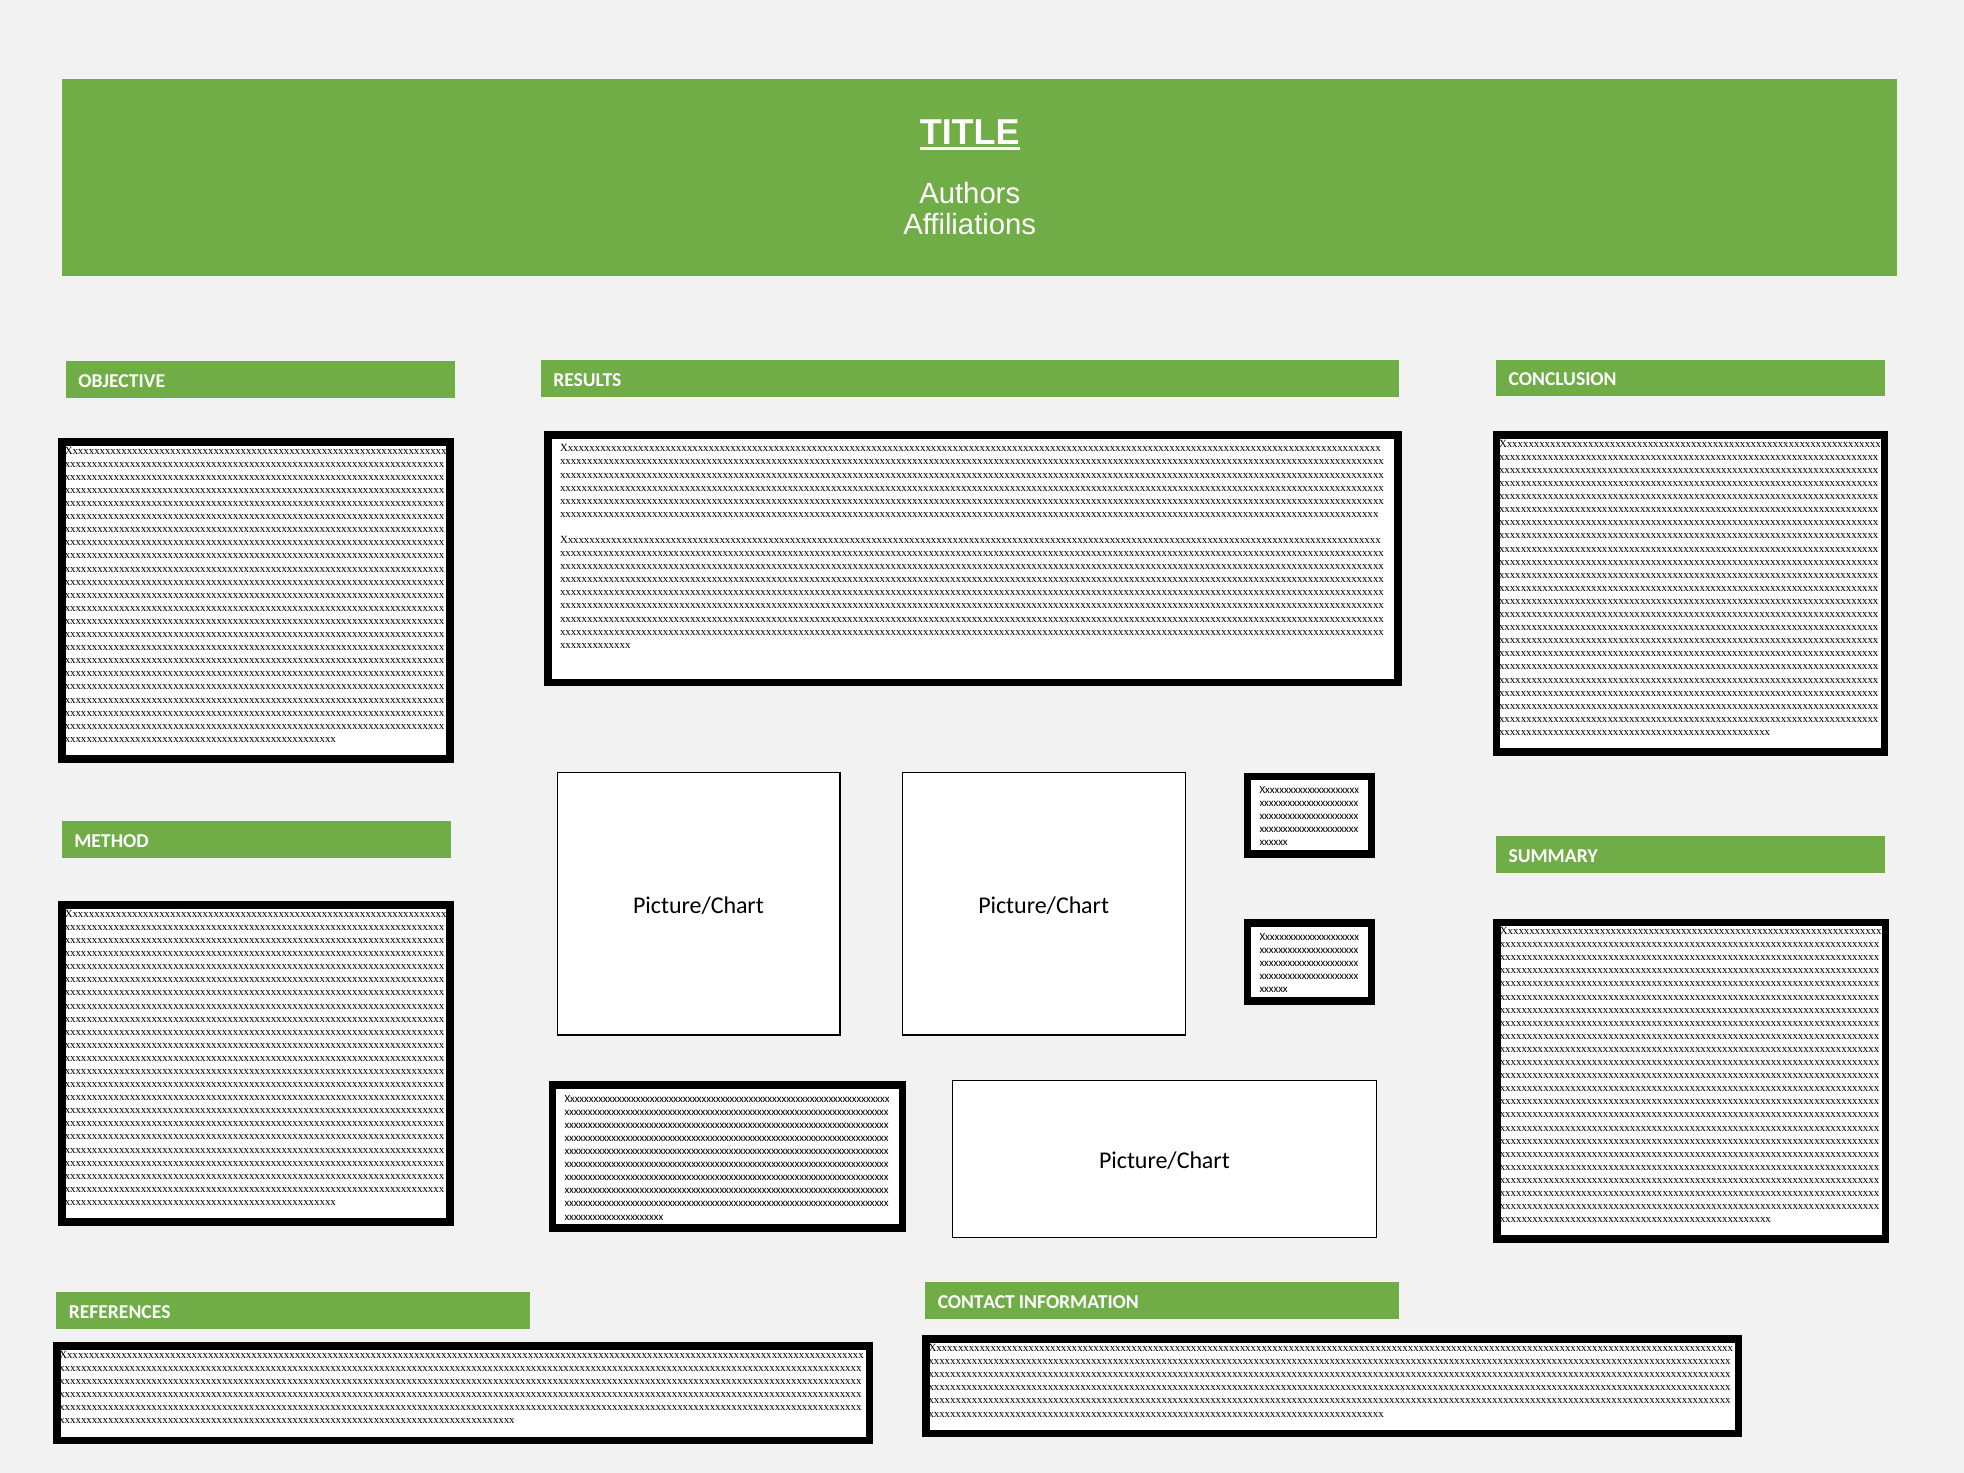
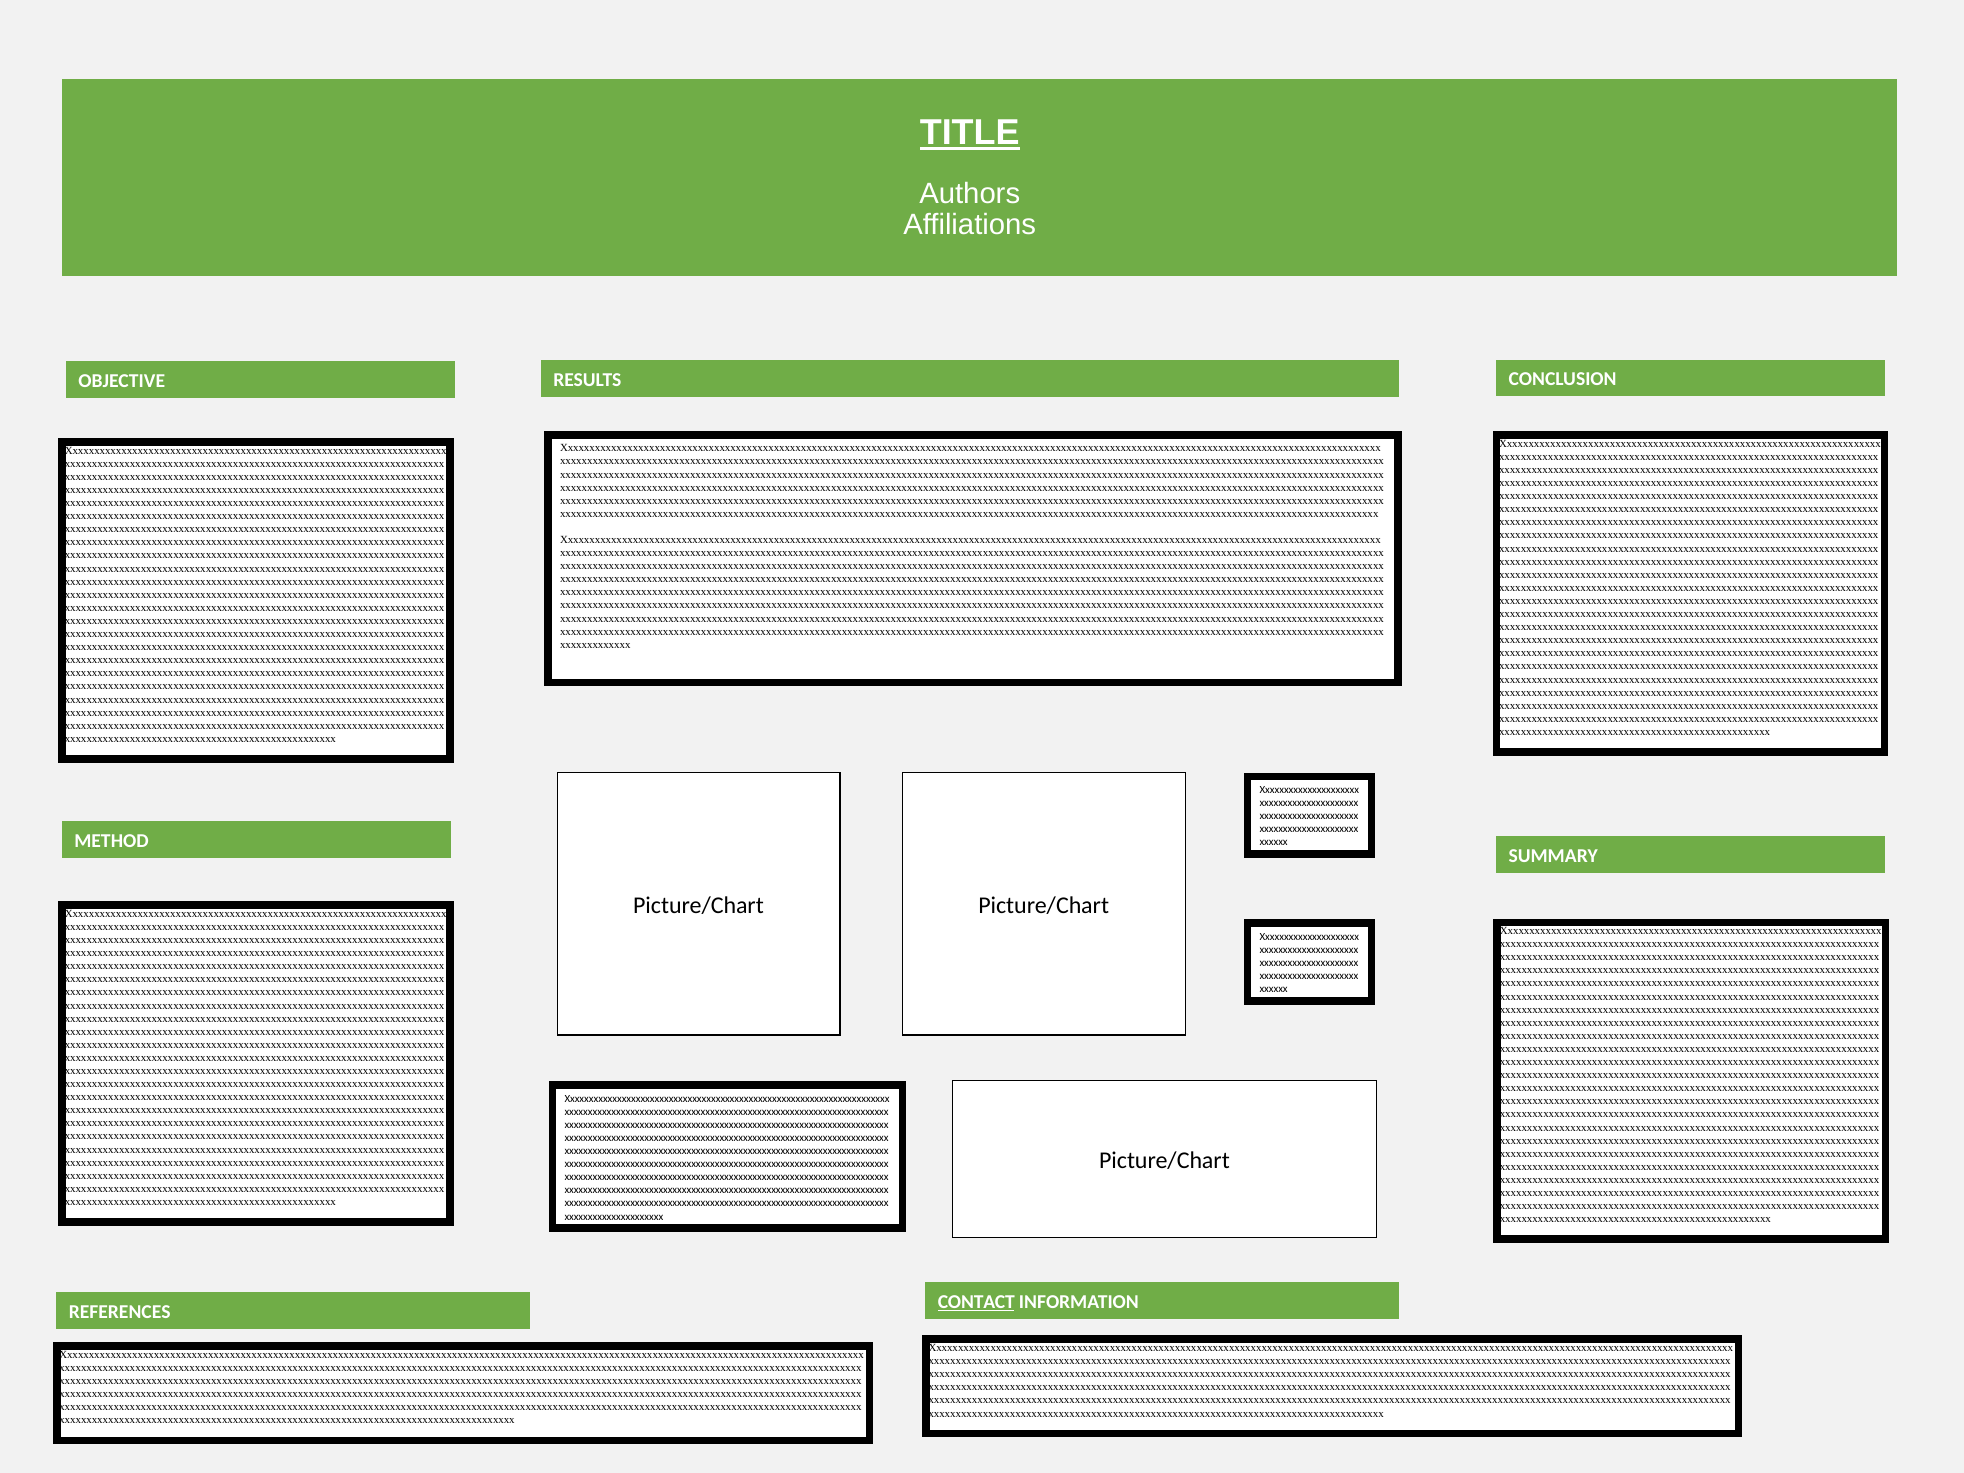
CONTACT underline: none -> present
